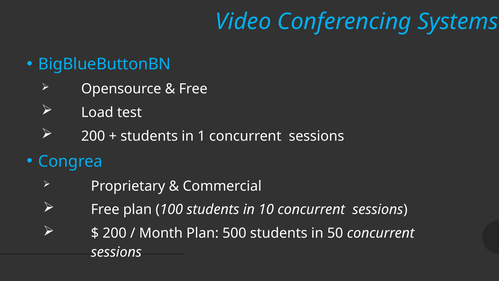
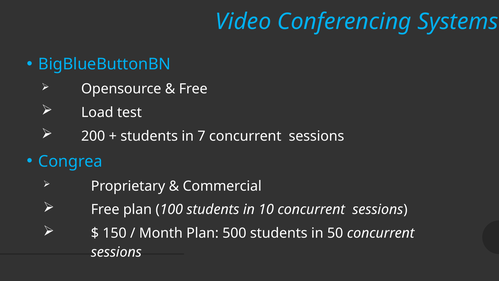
1: 1 -> 7
200 at (115, 233): 200 -> 150
